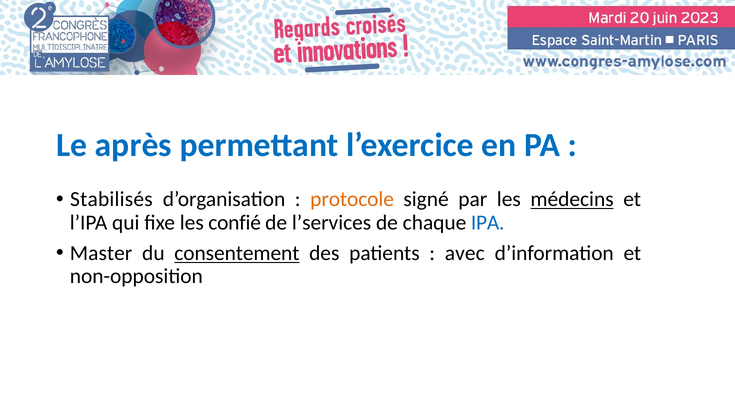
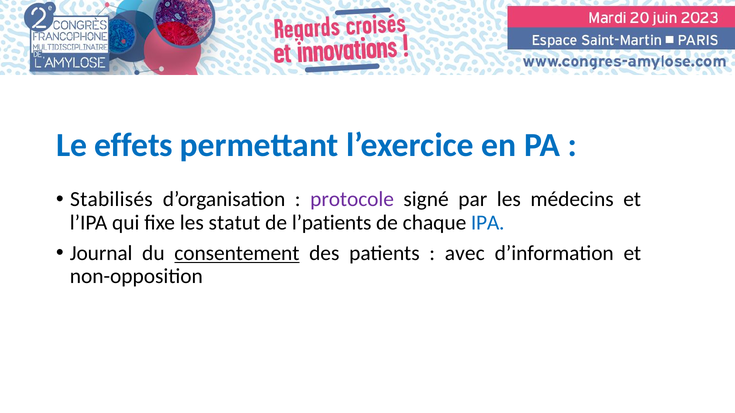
après: après -> effets
protocole colour: orange -> purple
médecins underline: present -> none
confié: confié -> statut
l’services: l’services -> l’patients
Master: Master -> Journal
